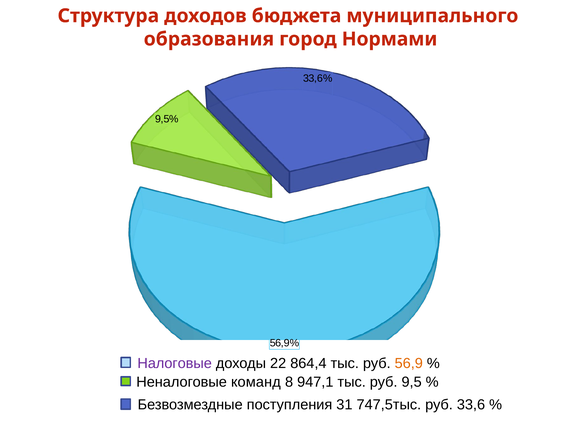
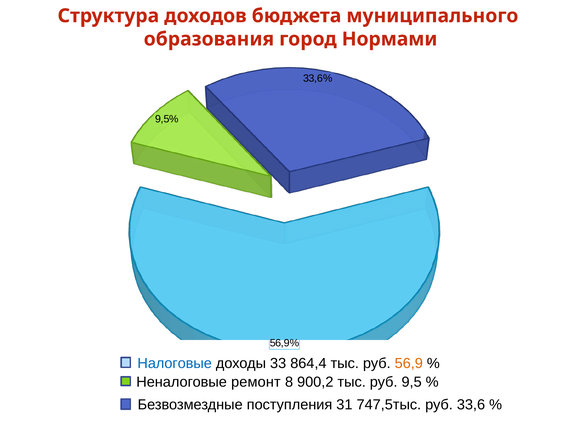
Налоговые colour: purple -> blue
22: 22 -> 33
команд: команд -> ремонт
947,1: 947,1 -> 900,2
